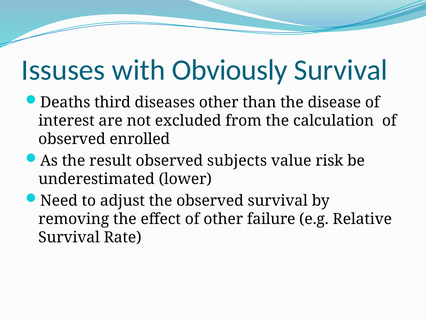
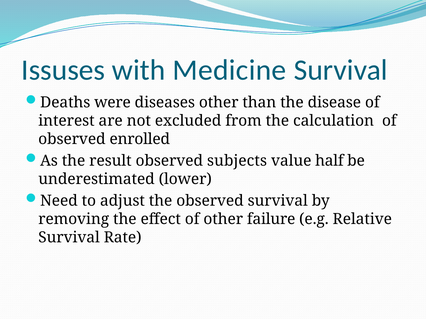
Obviously: Obviously -> Medicine
third: third -> were
risk: risk -> half
